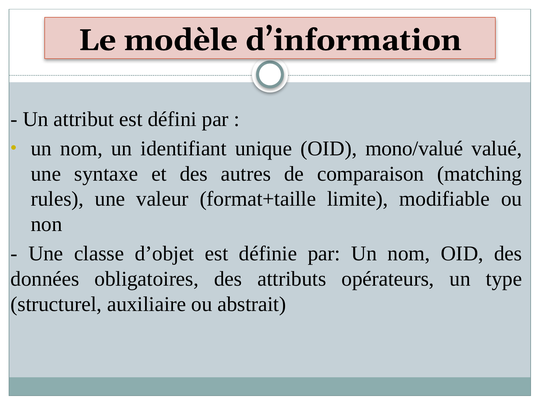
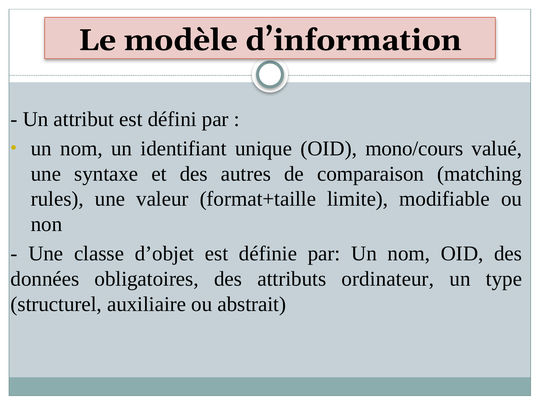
mono/valué: mono/valué -> mono/cours
opérateurs: opérateurs -> ordinateur
